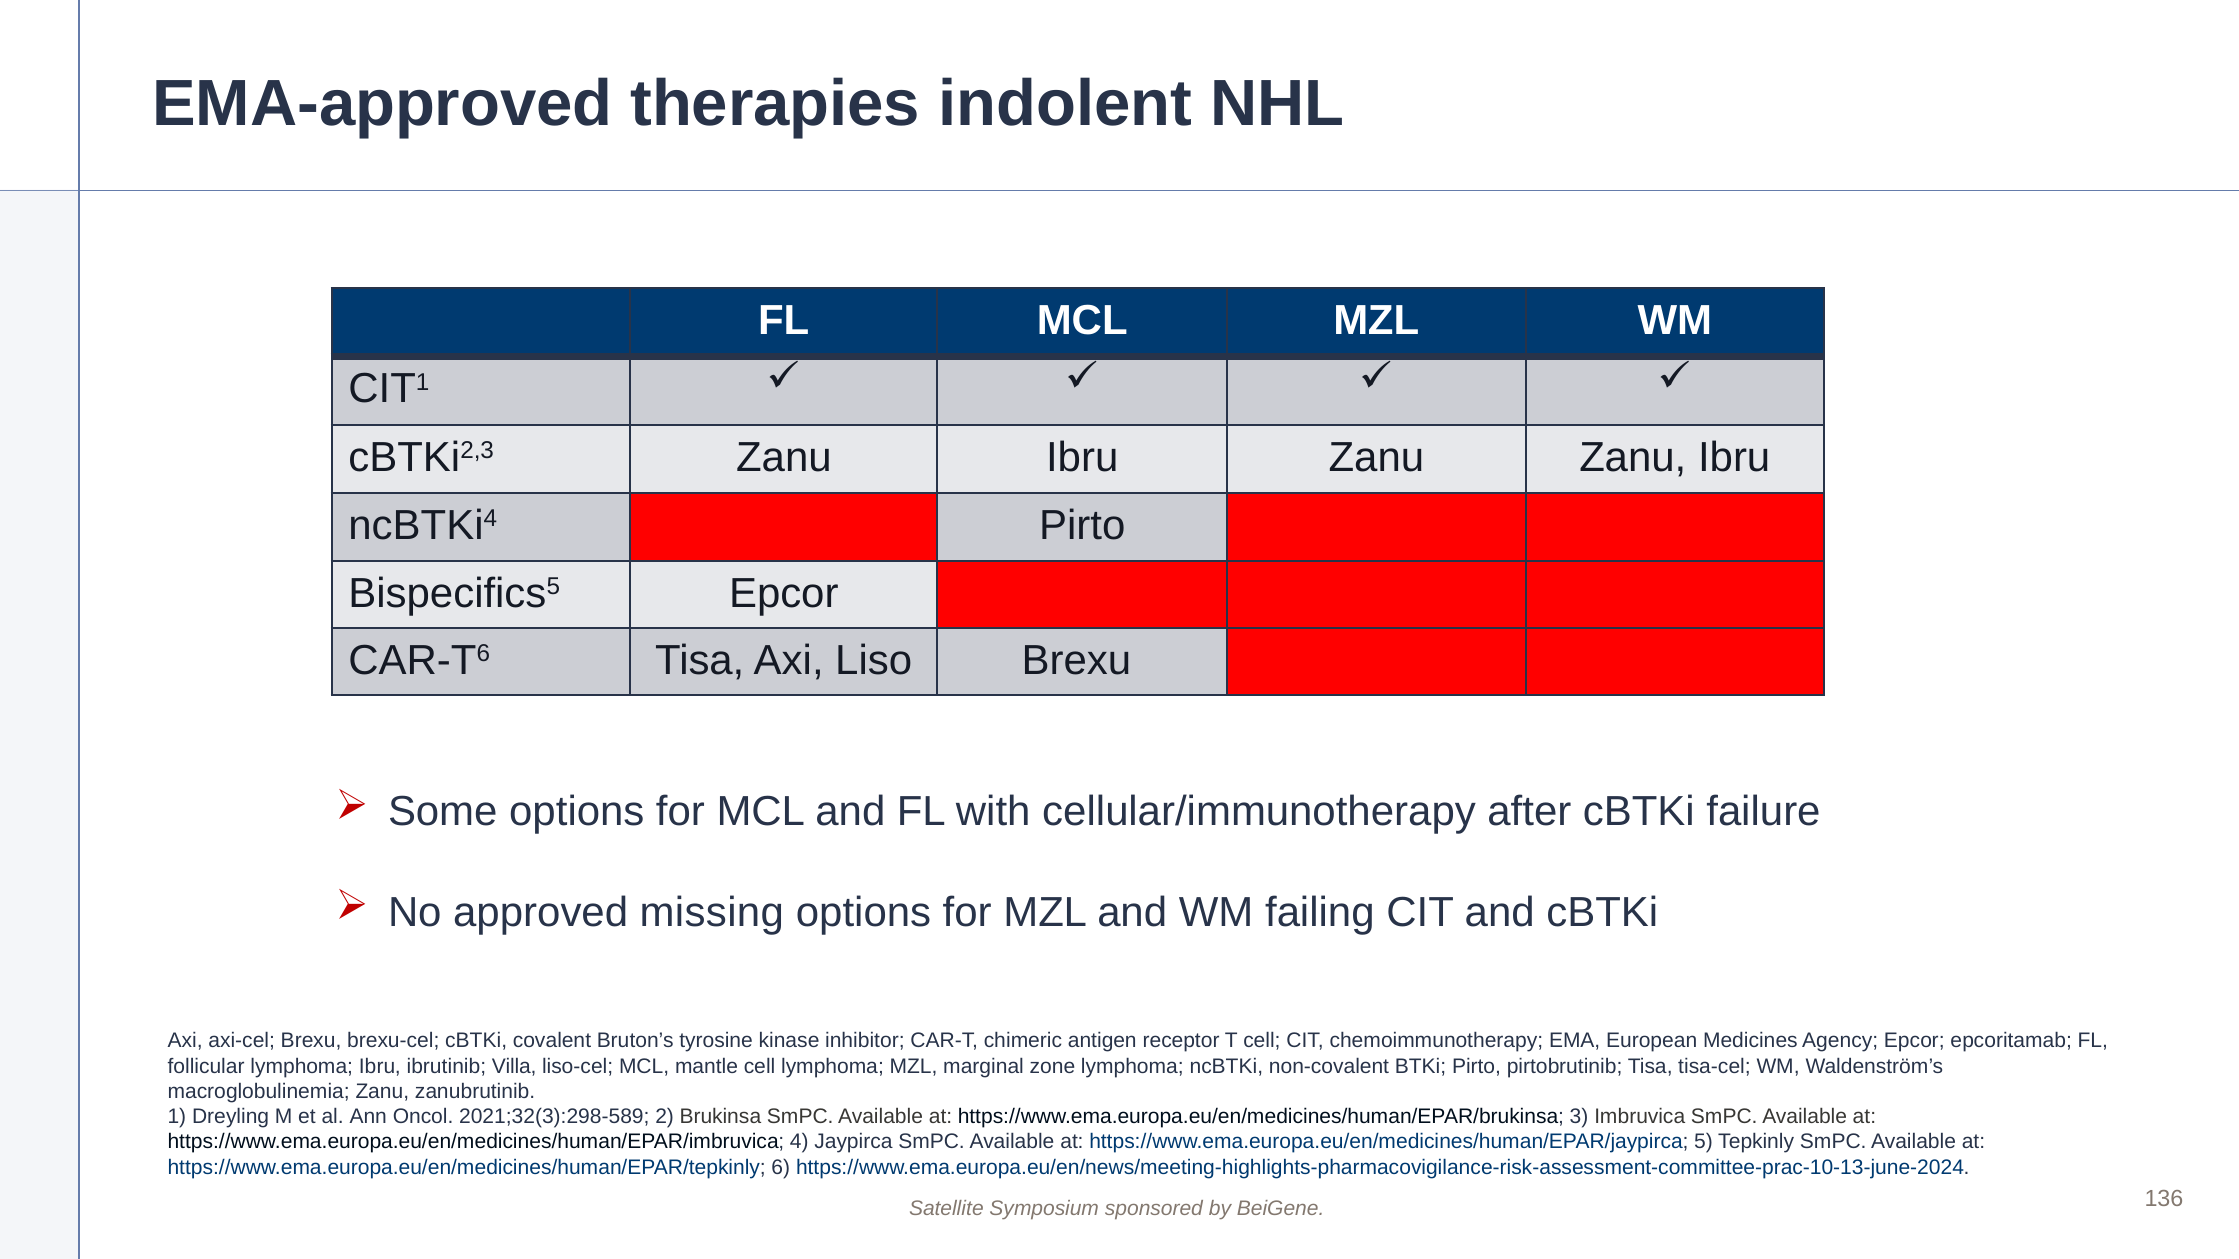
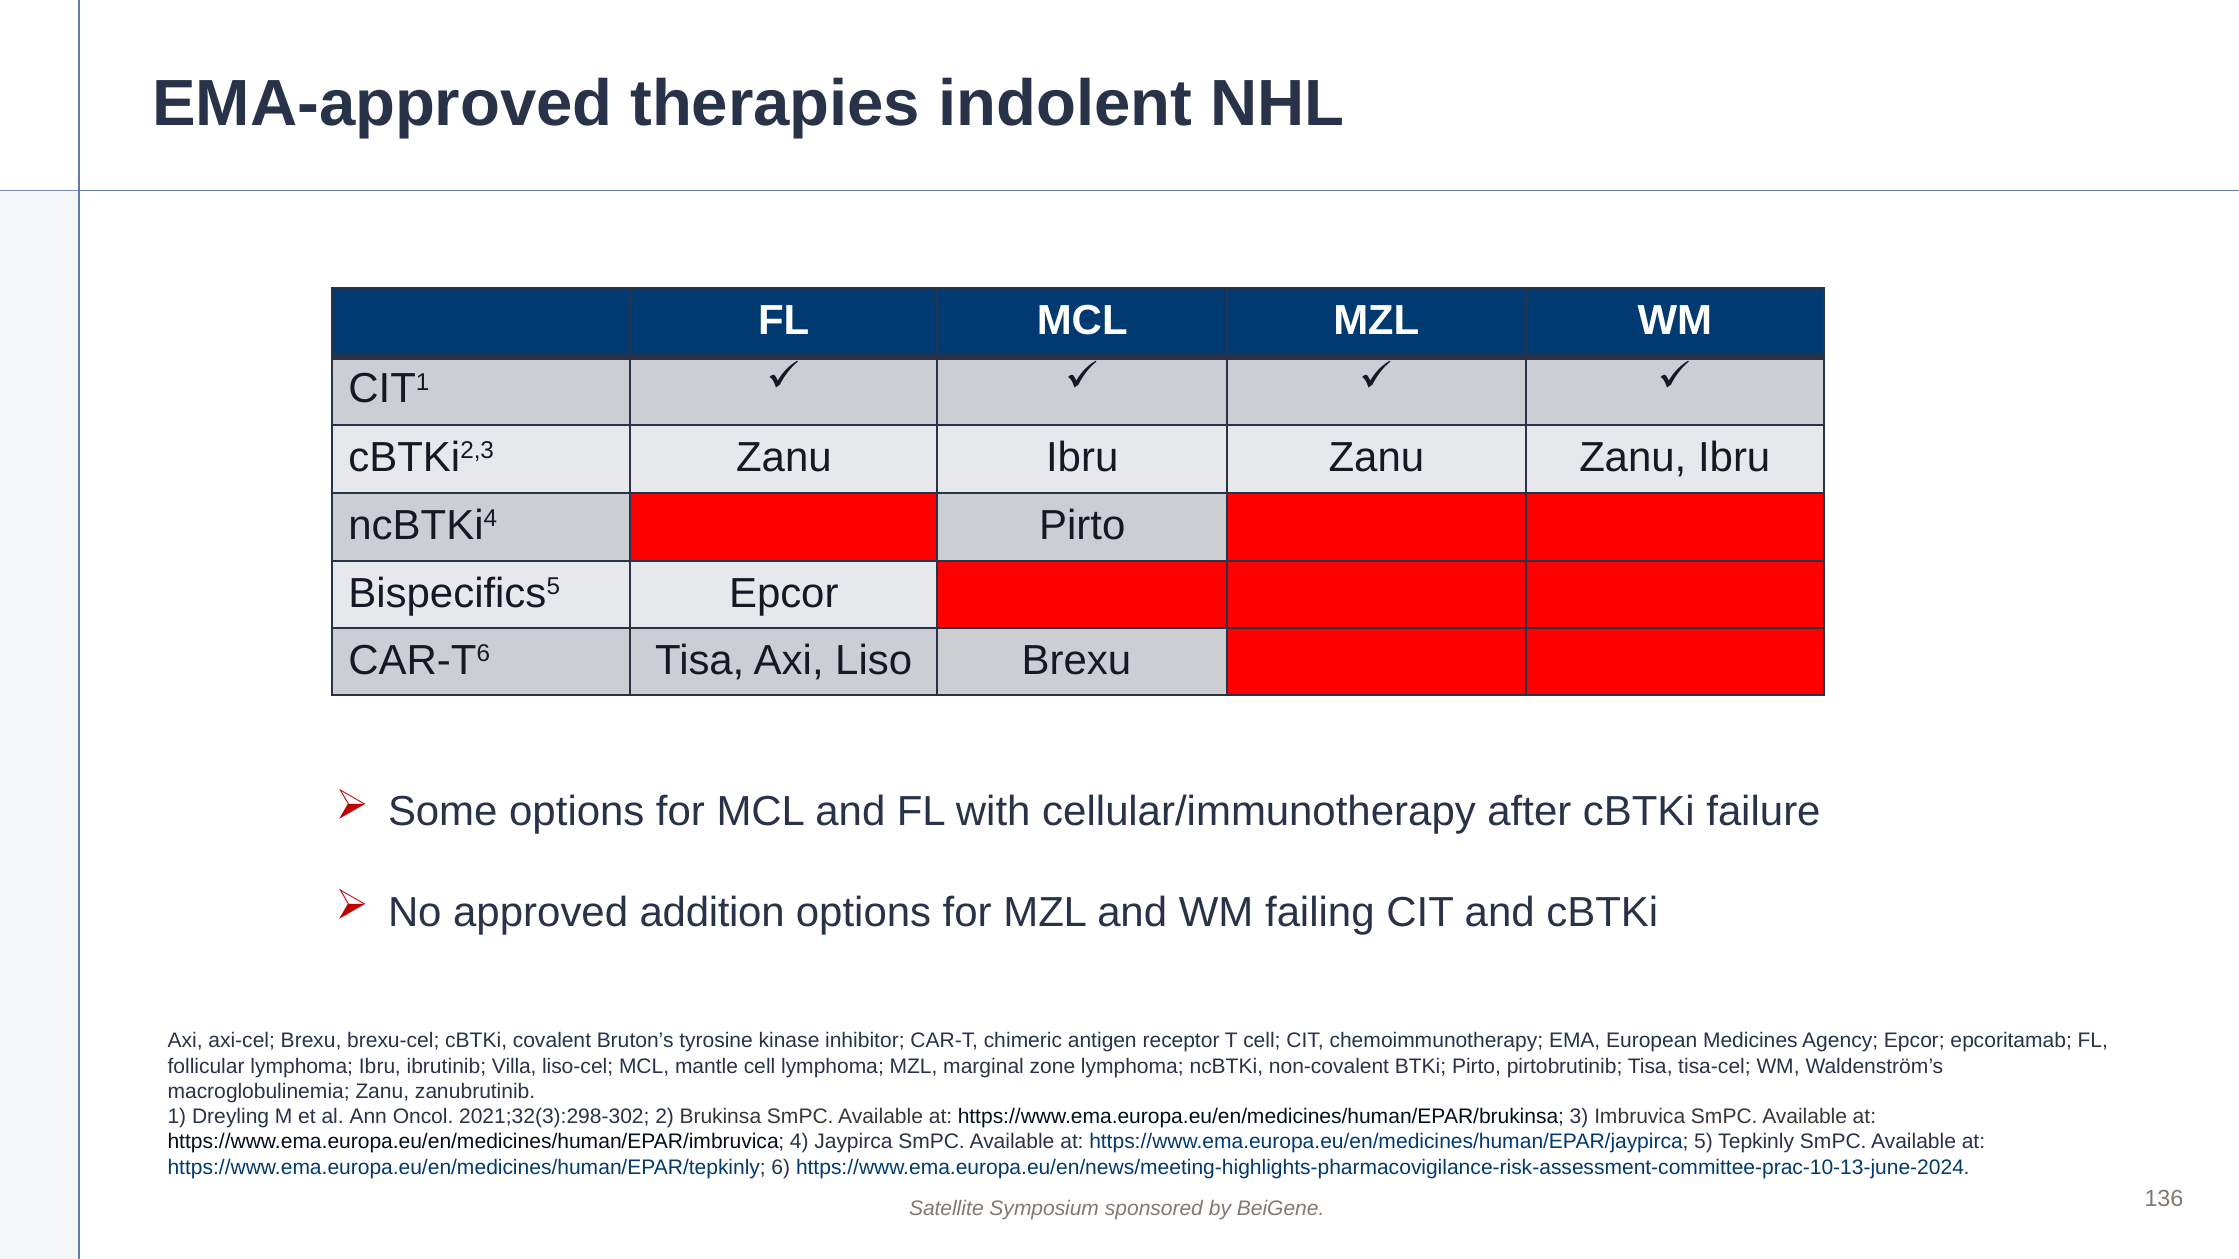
missing: missing -> addition
2021;32(3):298-589: 2021;32(3):298-589 -> 2021;32(3):298-302
